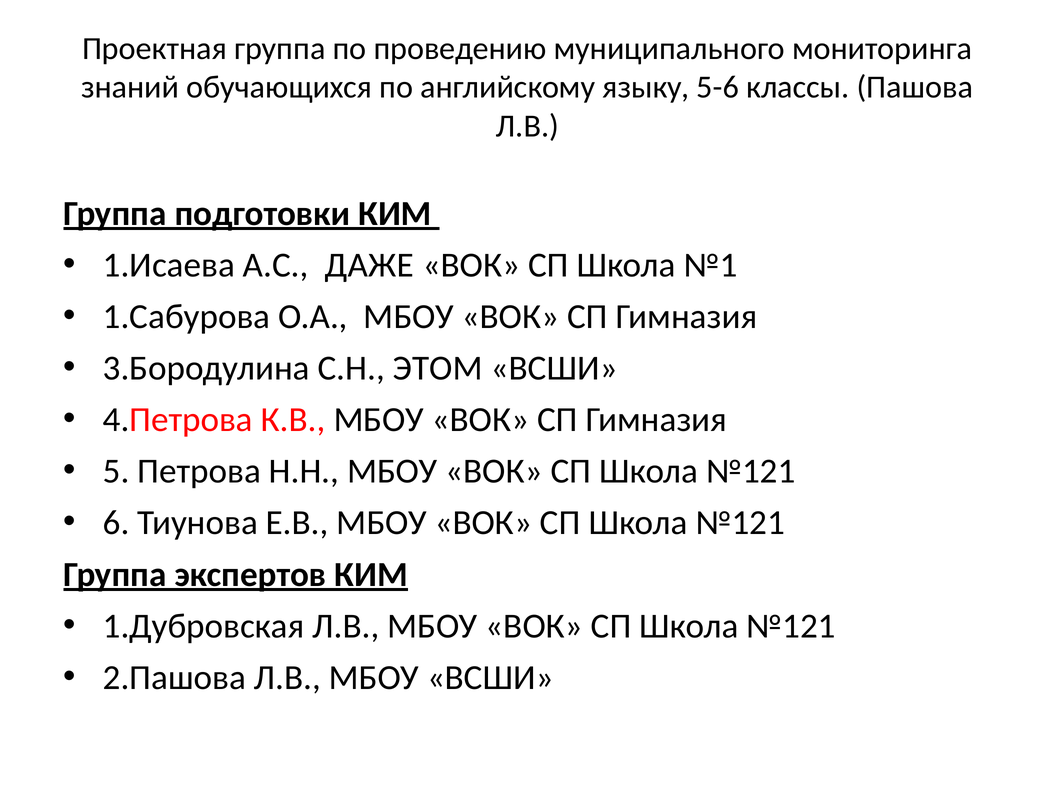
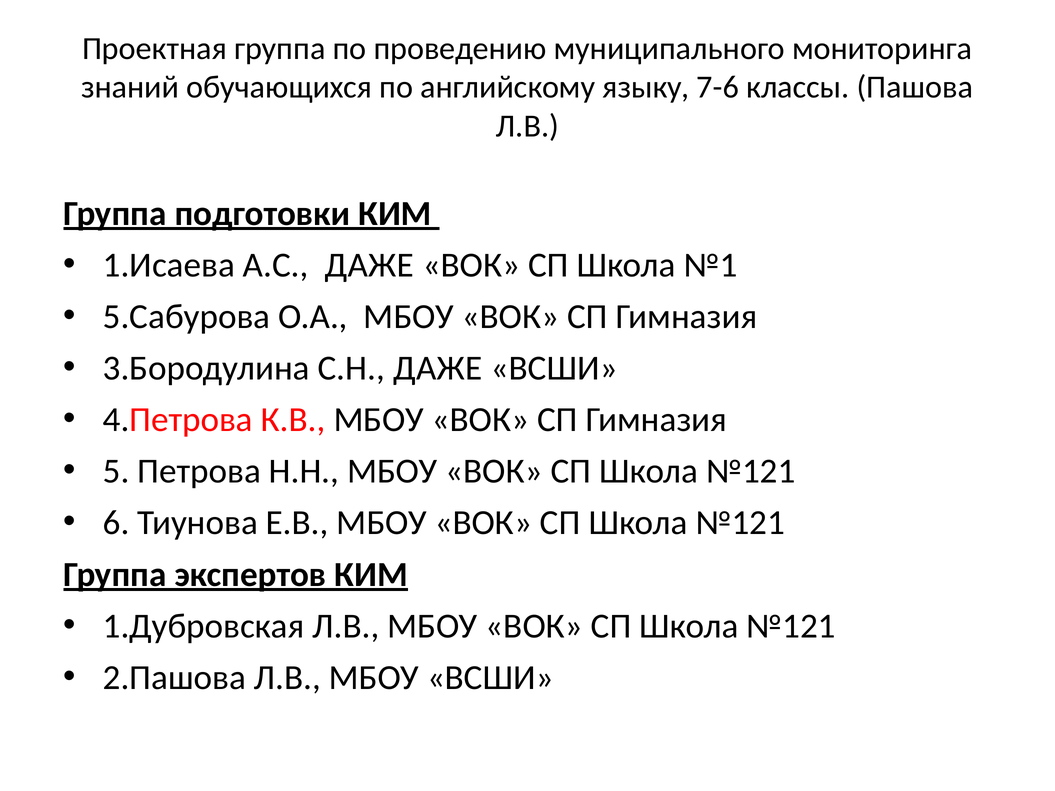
5-6: 5-6 -> 7-6
1.Сабурова: 1.Сабурова -> 5.Сабурова
С.Н ЭТОМ: ЭТОМ -> ДАЖЕ
